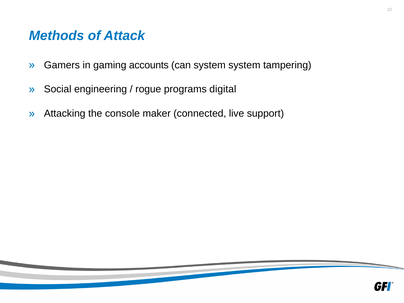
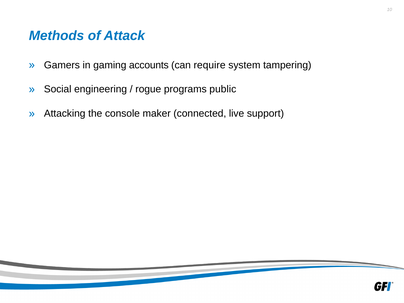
can system: system -> require
digital: digital -> public
